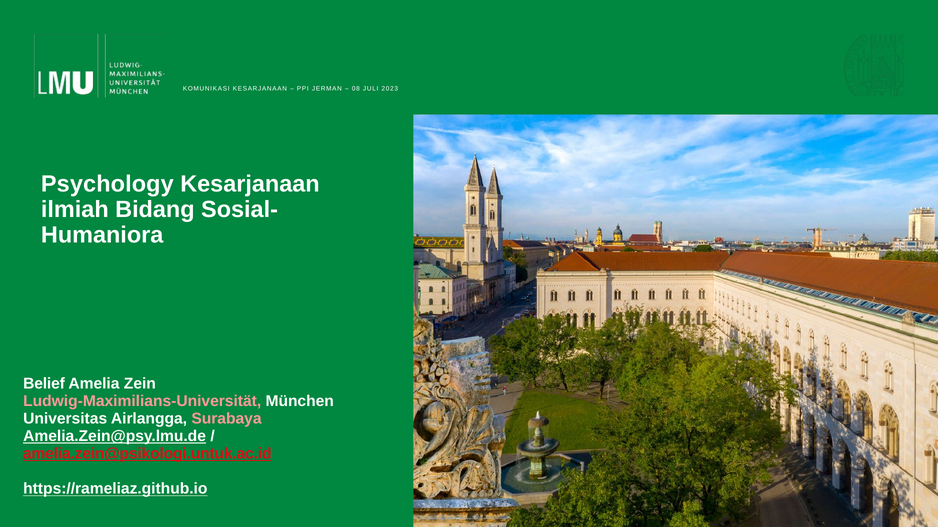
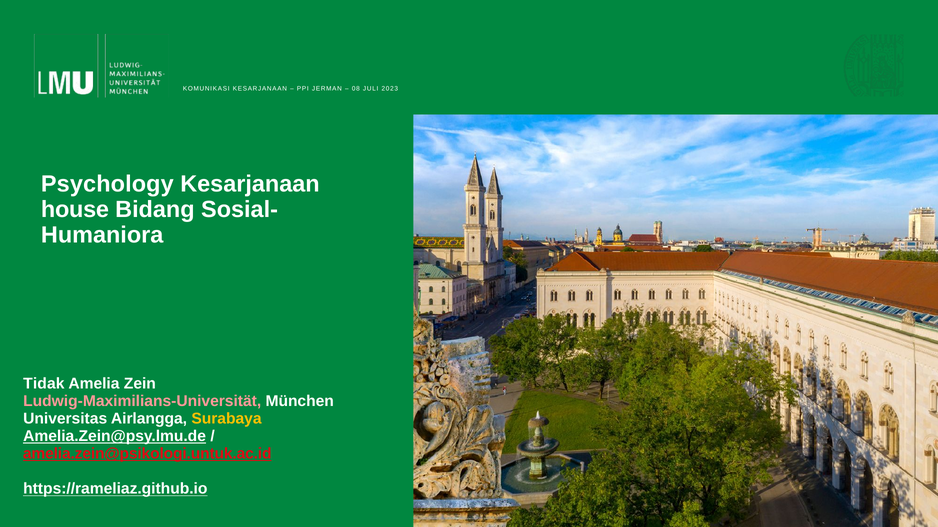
ilmiah: ilmiah -> house
Belief: Belief -> Tidak
Surabaya colour: pink -> yellow
